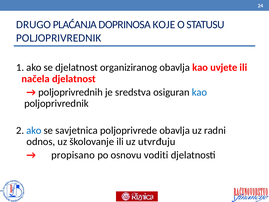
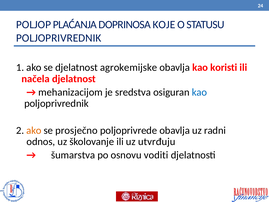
DRUGO: DRUGO -> POLJOP
organiziranog: organiziranog -> agrokemijske
uvjete: uvjete -> koristi
poljoprivrednih: poljoprivrednih -> mehanizacijom
ako at (34, 130) colour: blue -> orange
savjetnica: savjetnica -> prosječno
propisano: propisano -> šumarstva
